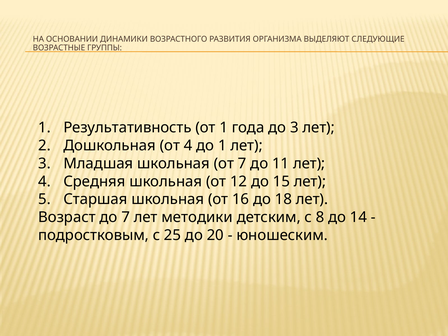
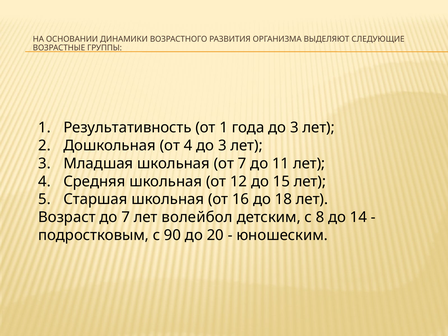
4 до 1: 1 -> 3
методики: методики -> волейбол
25: 25 -> 90
